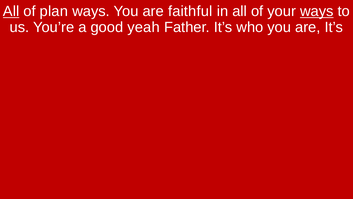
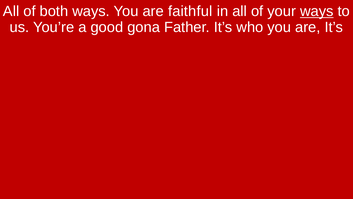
All at (11, 11) underline: present -> none
plan: plan -> both
yeah: yeah -> gona
